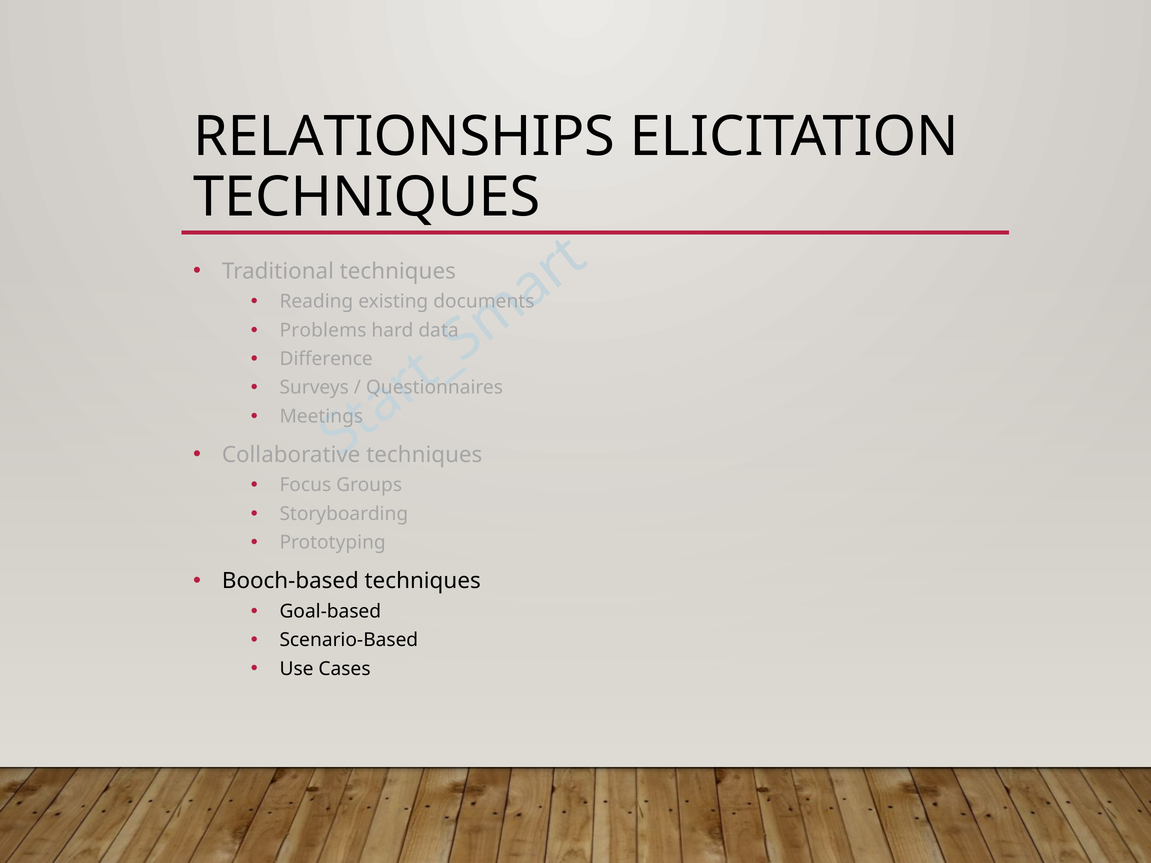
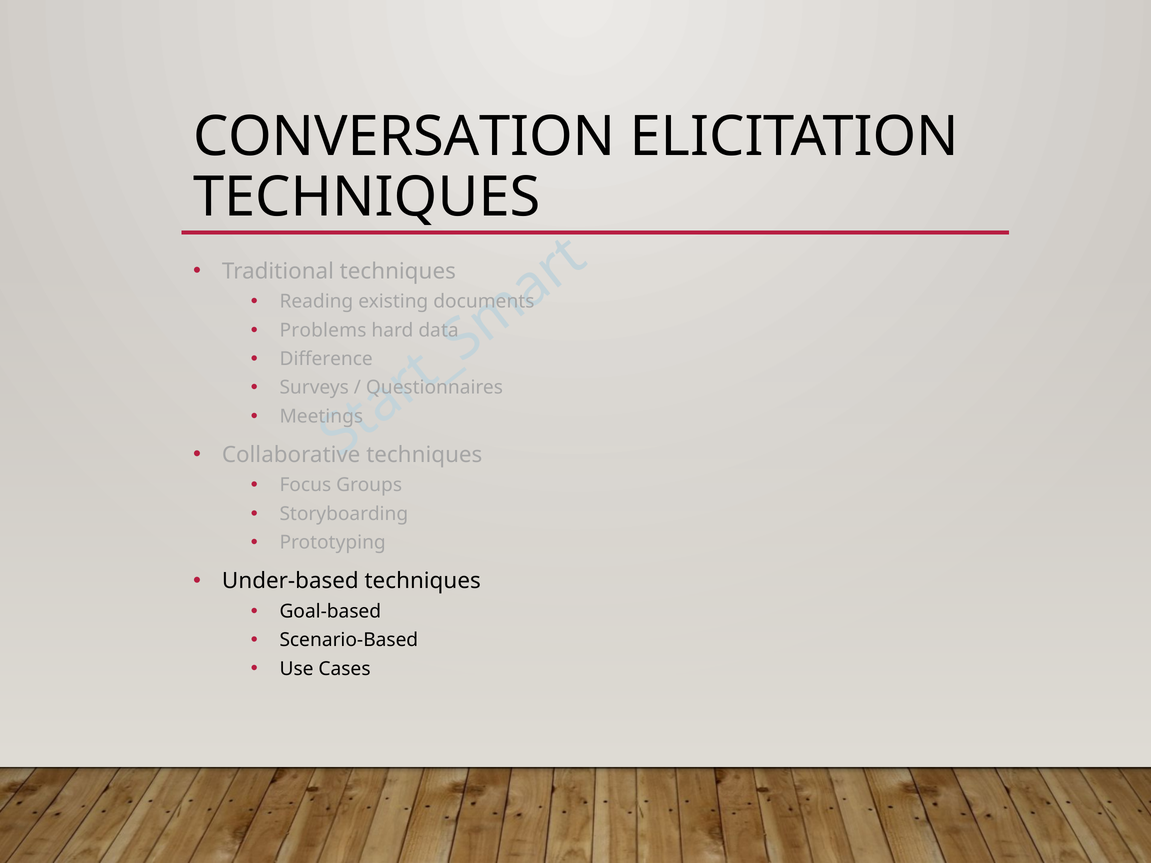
RELATIONSHIPS: RELATIONSHIPS -> CONVERSATION
Booch-based: Booch-based -> Under-based
